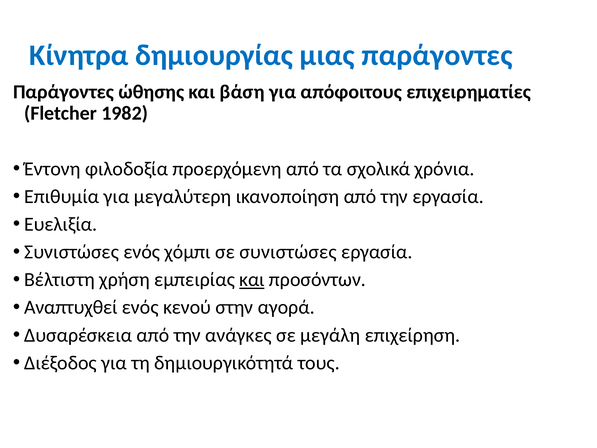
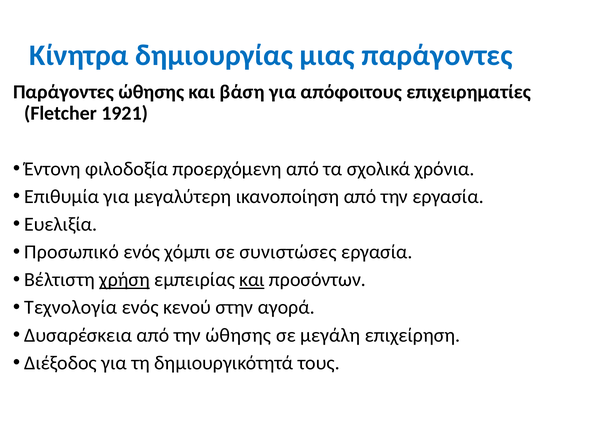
1982: 1982 -> 1921
Συνιστώσες at (72, 252): Συνιστώσες -> Προσωπικό
χρήση underline: none -> present
Αναπτυχθεί: Αναπτυχθεί -> Τεχνολογία
την ανάγκες: ανάγκες -> ώθησης
